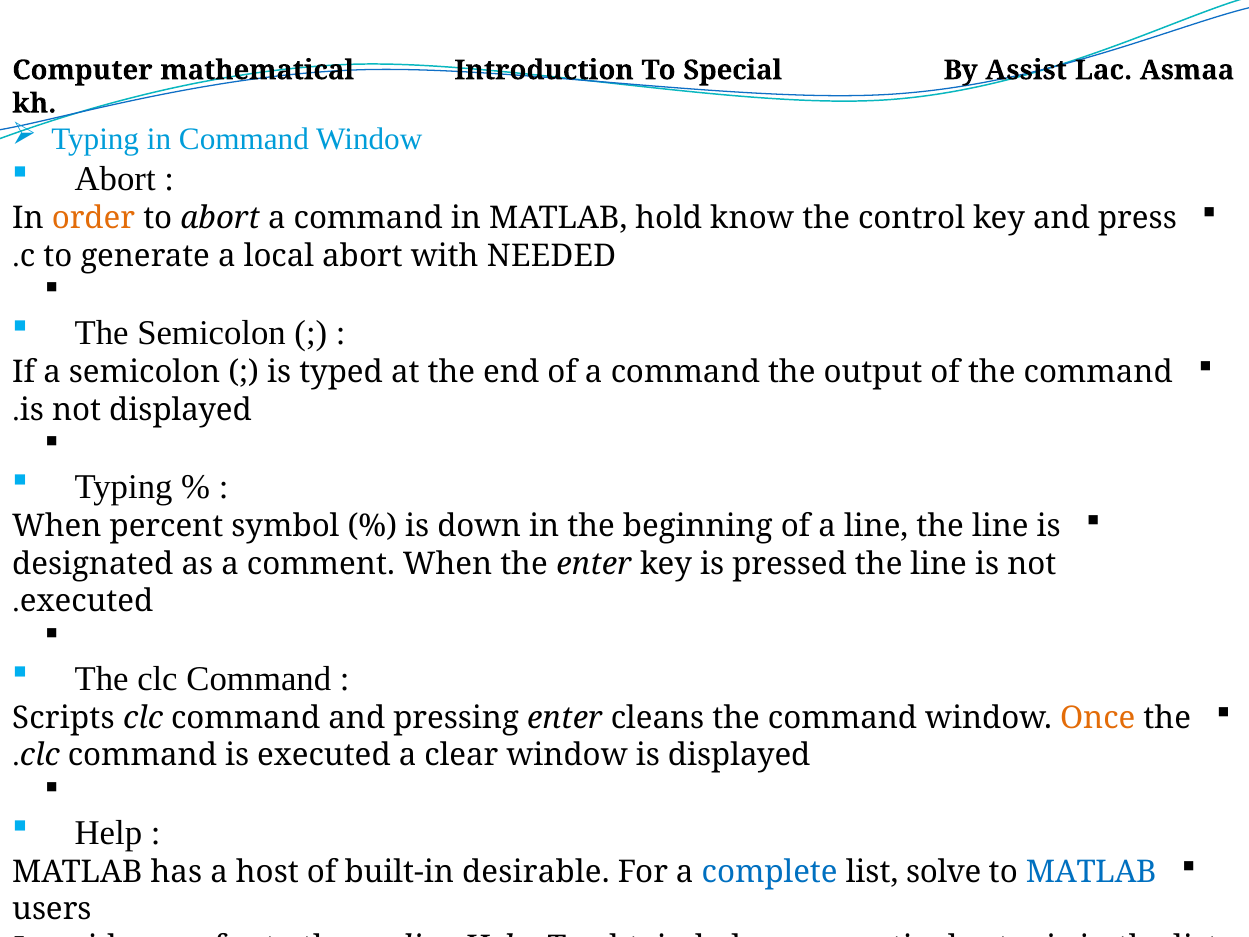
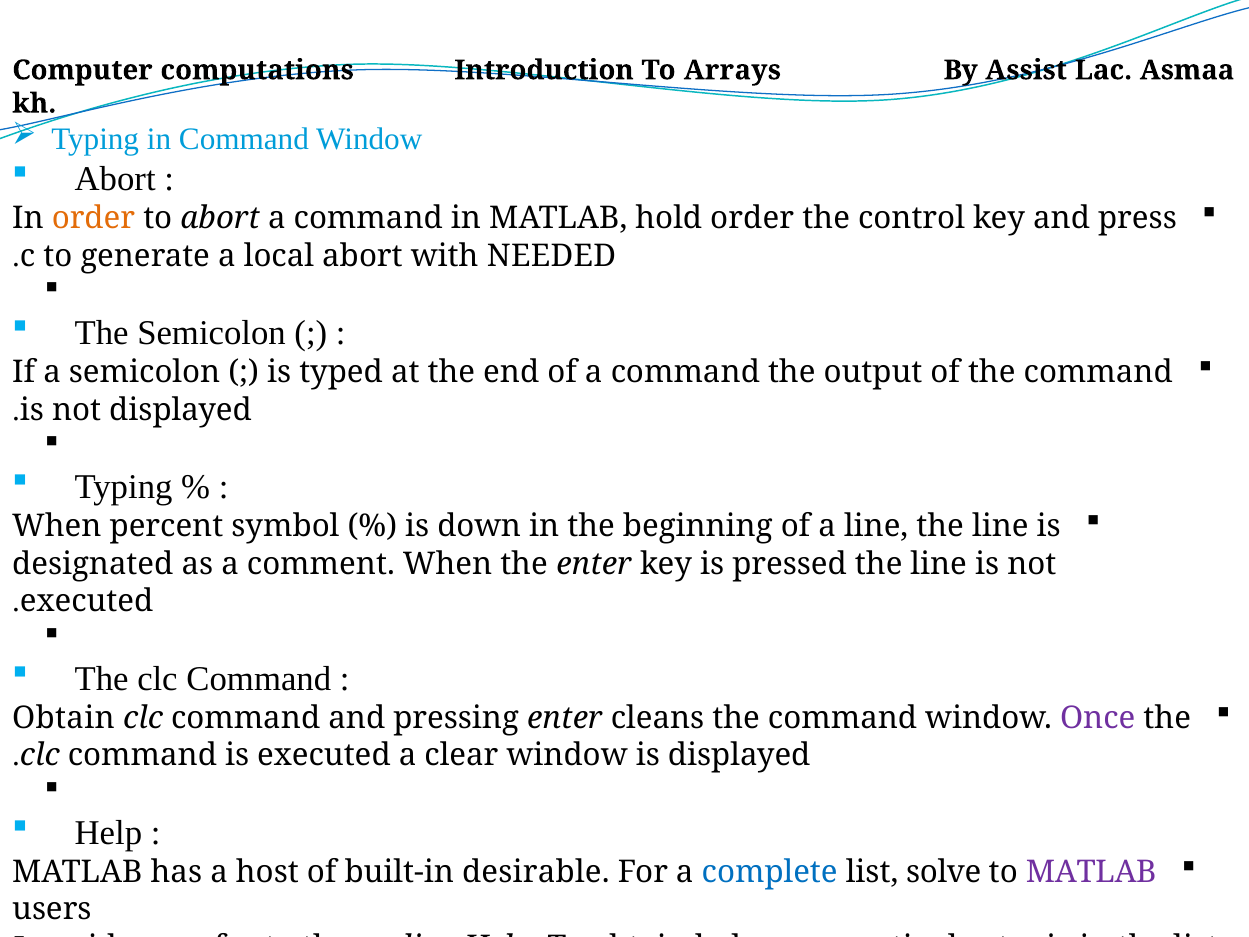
mathematical: mathematical -> computations
Special: Special -> Arrays
hold know: know -> order
Scripts at (63, 718): Scripts -> Obtain
Once colour: orange -> purple
MATLAB at (1091, 872) colour: blue -> purple
